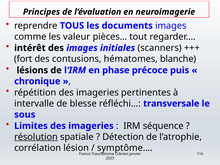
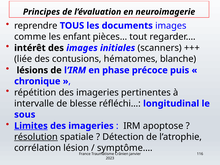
valeur: valeur -> enfant
fort: fort -> liée
transversale: transversale -> longitudinal
Limites underline: none -> present
séquence: séquence -> apoptose
